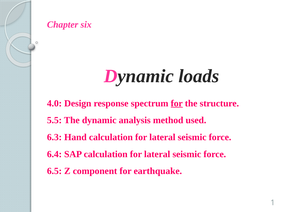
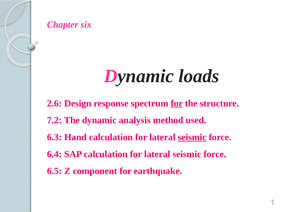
4.0: 4.0 -> 2.6
5.5: 5.5 -> 7.2
seismic at (192, 137) underline: none -> present
